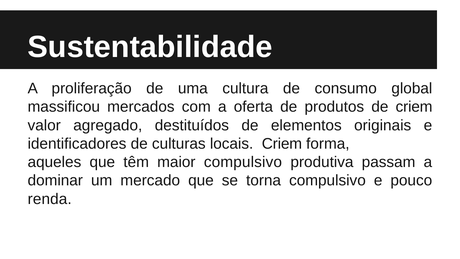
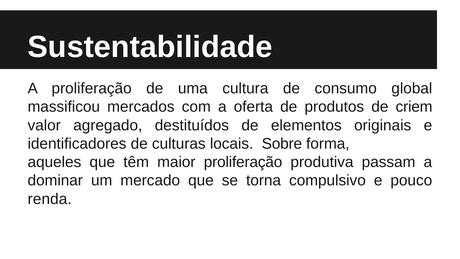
locais Criem: Criem -> Sobre
maior compulsivo: compulsivo -> proliferação
